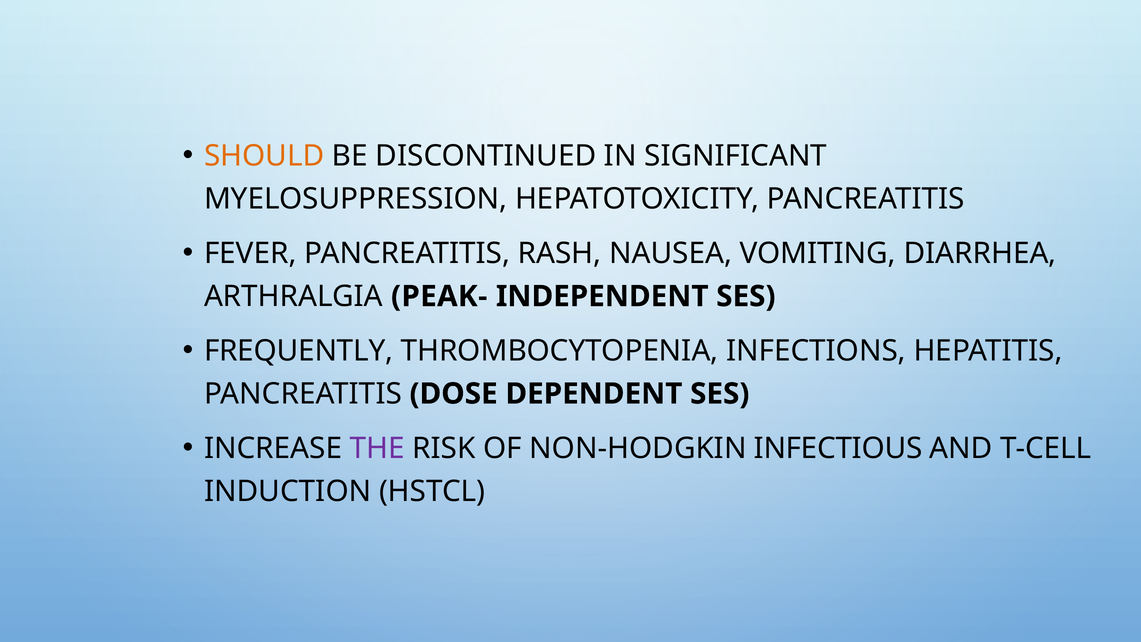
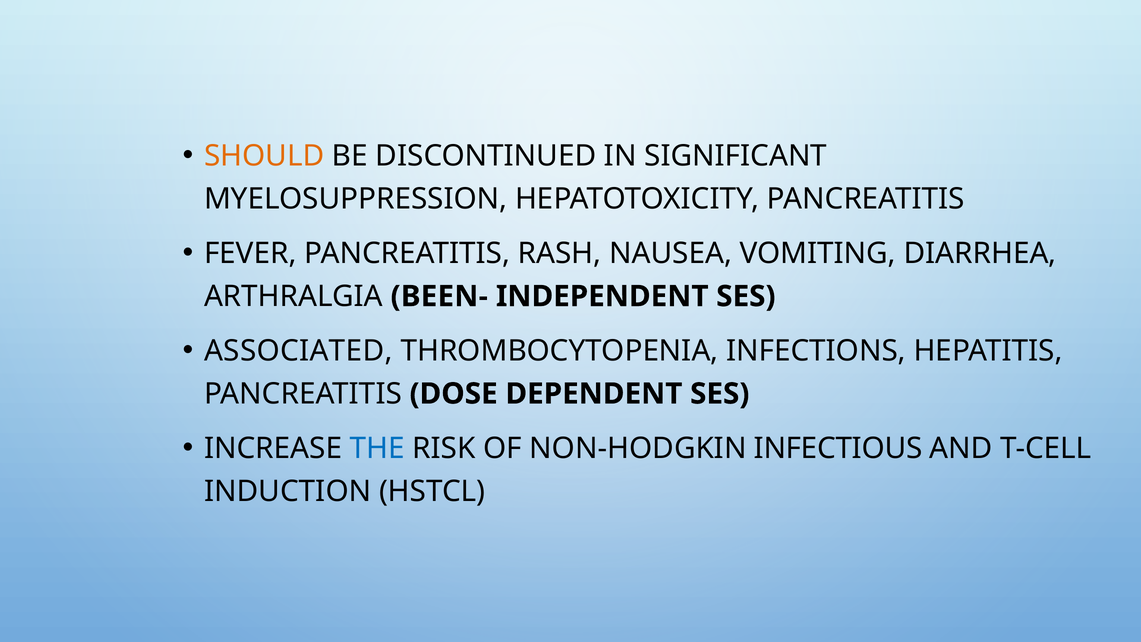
PEAK-: PEAK- -> BEEN-
FREQUENTLY: FREQUENTLY -> ASSOCIATED
THE colour: purple -> blue
